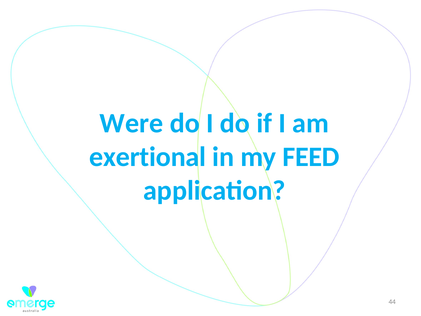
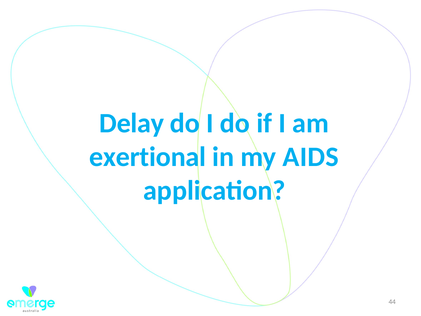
Were: Were -> Delay
FEED: FEED -> AIDS
